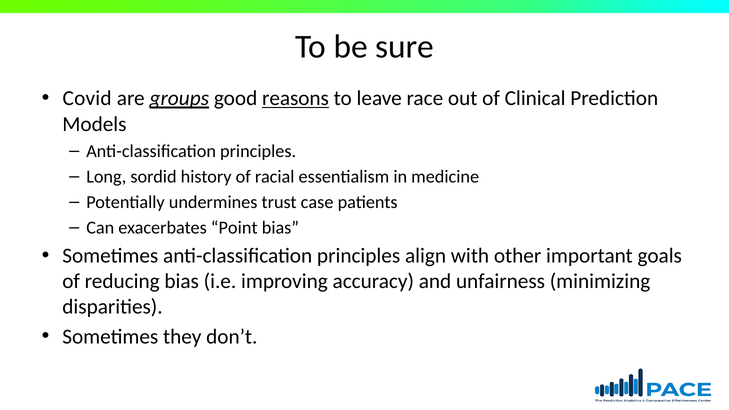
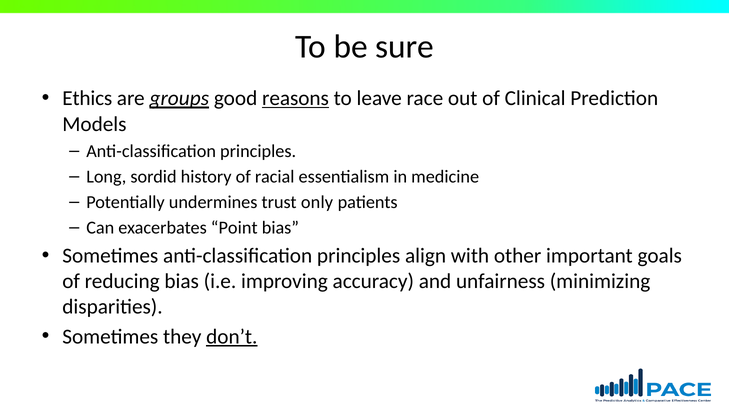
Covid: Covid -> Ethics
case: case -> only
don’t underline: none -> present
